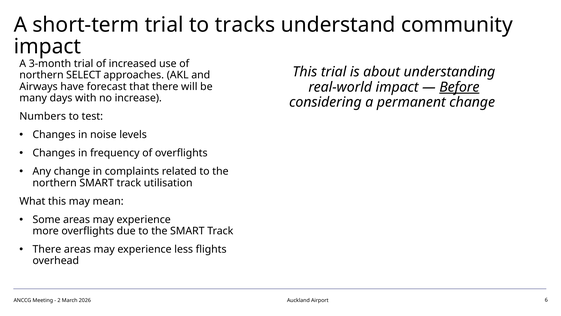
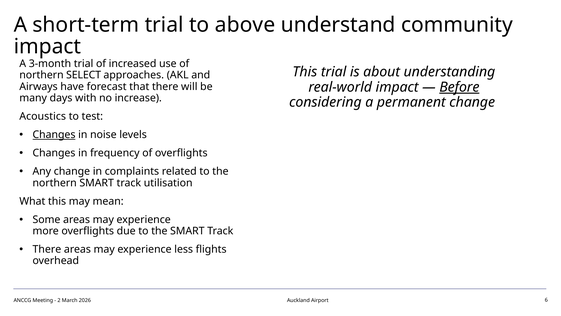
tracks: tracks -> above
Numbers: Numbers -> Acoustics
Changes at (54, 135) underline: none -> present
